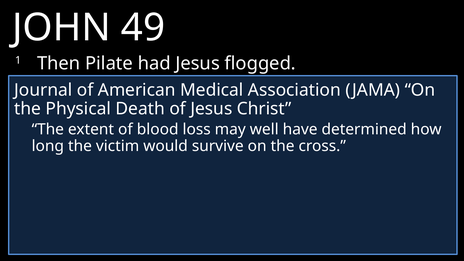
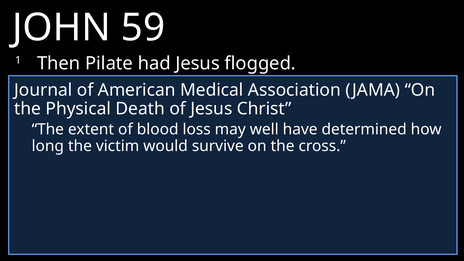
49: 49 -> 59
